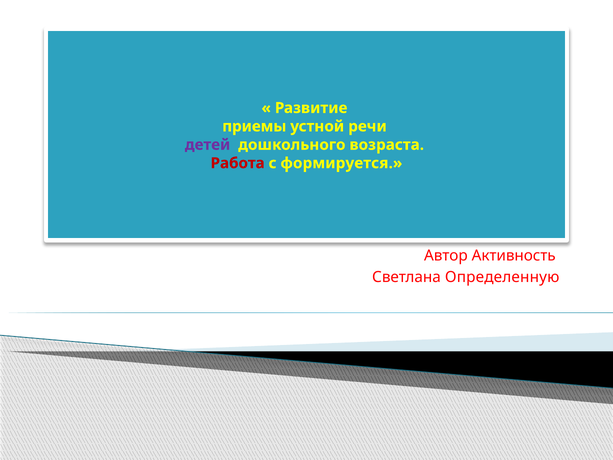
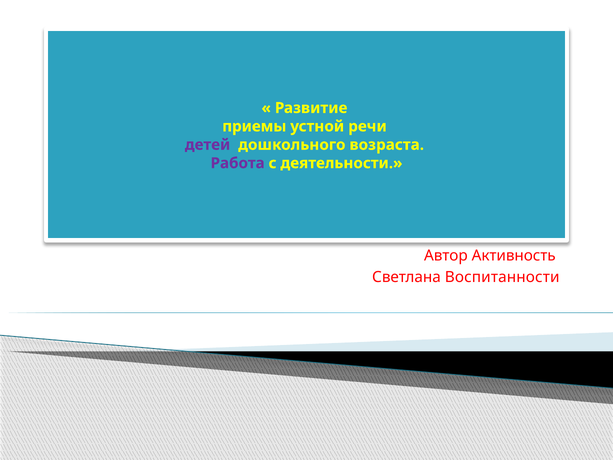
Работа colour: red -> purple
формируется: формируется -> деятельности
Определенную: Определенную -> Воспитанности
